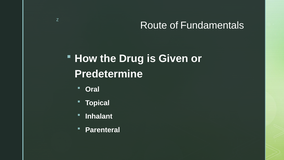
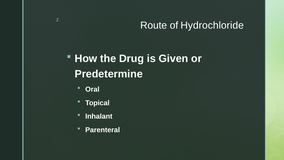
Fundamentals: Fundamentals -> Hydrochloride
